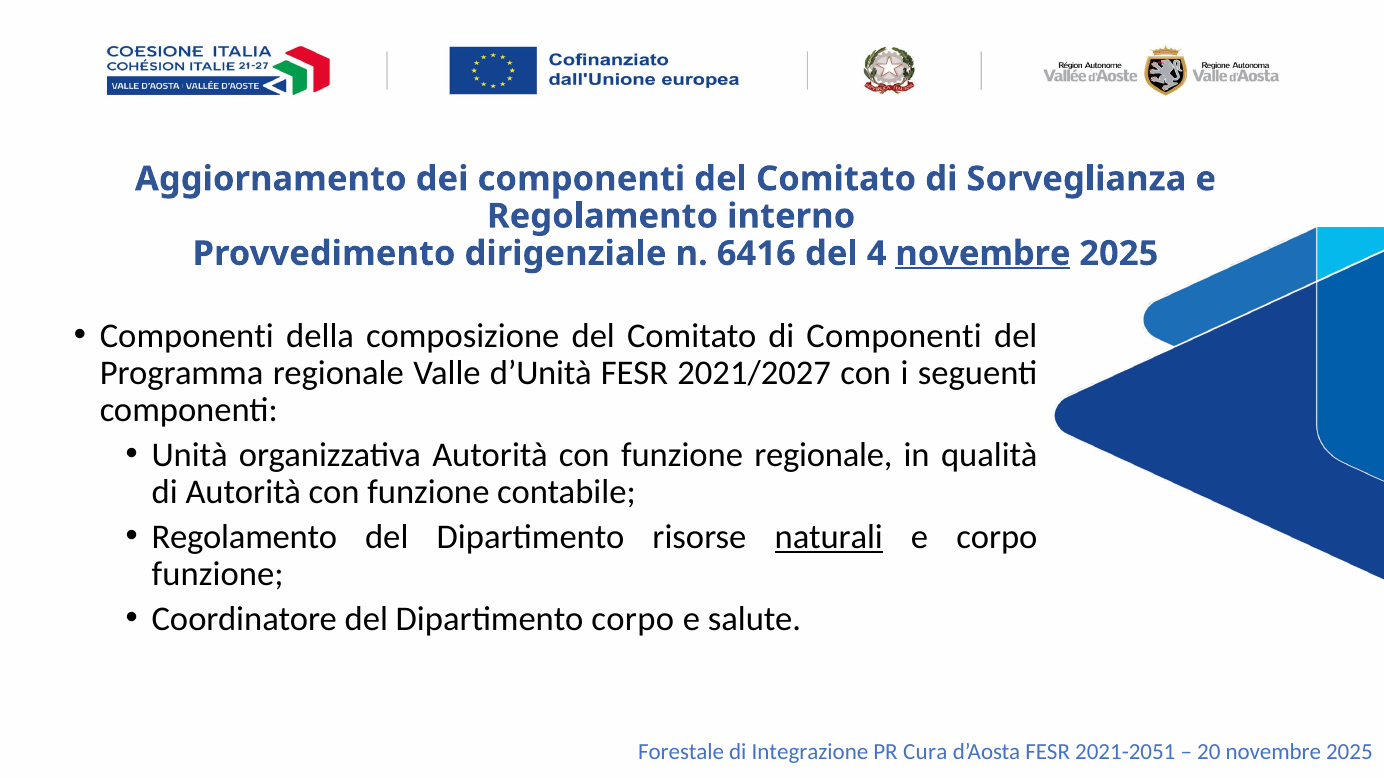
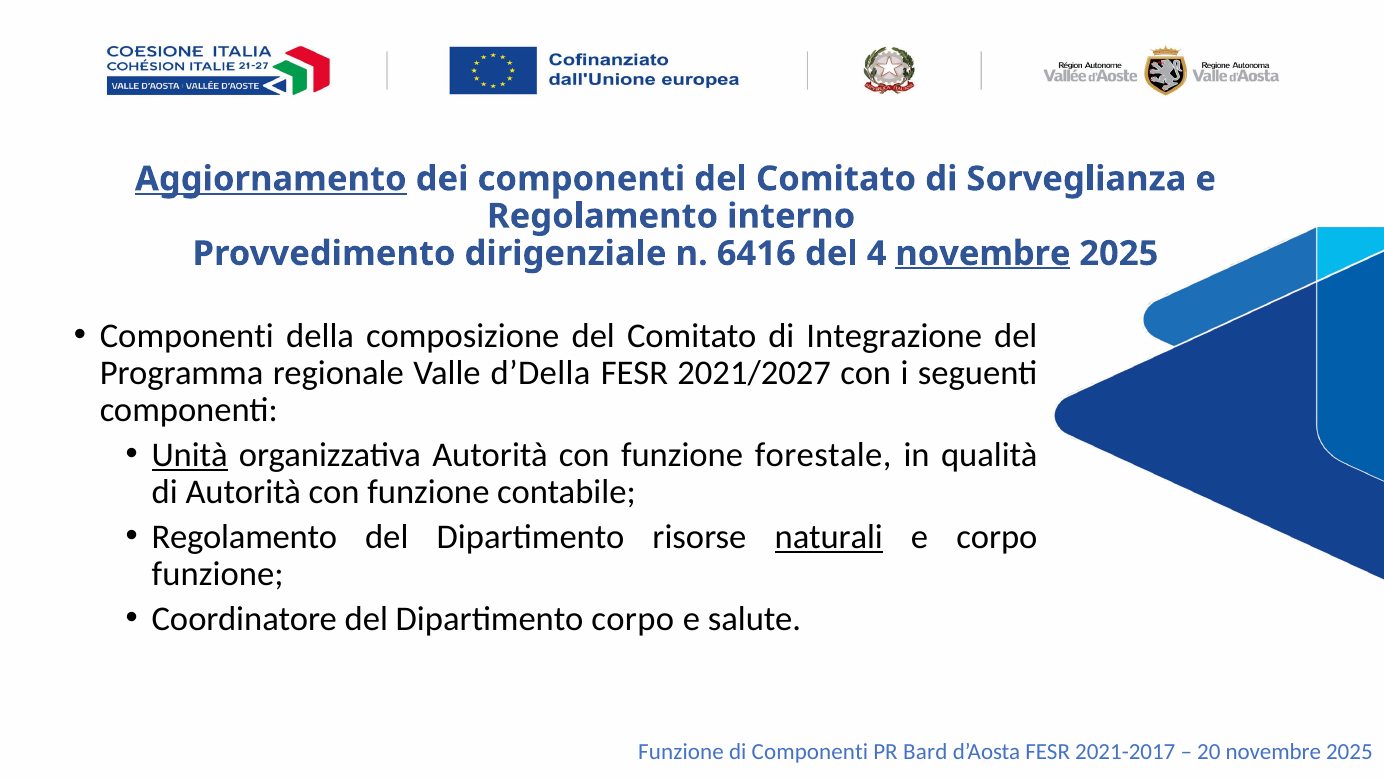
Aggiornamento underline: none -> present
di Componenti: Componenti -> Integrazione
d’Unità: d’Unità -> d’Della
Unità underline: none -> present
funzione regionale: regionale -> forestale
Forestale at (681, 752): Forestale -> Funzione
di Integrazione: Integrazione -> Componenti
Cura: Cura -> Bard
2021-2051: 2021-2051 -> 2021-2017
